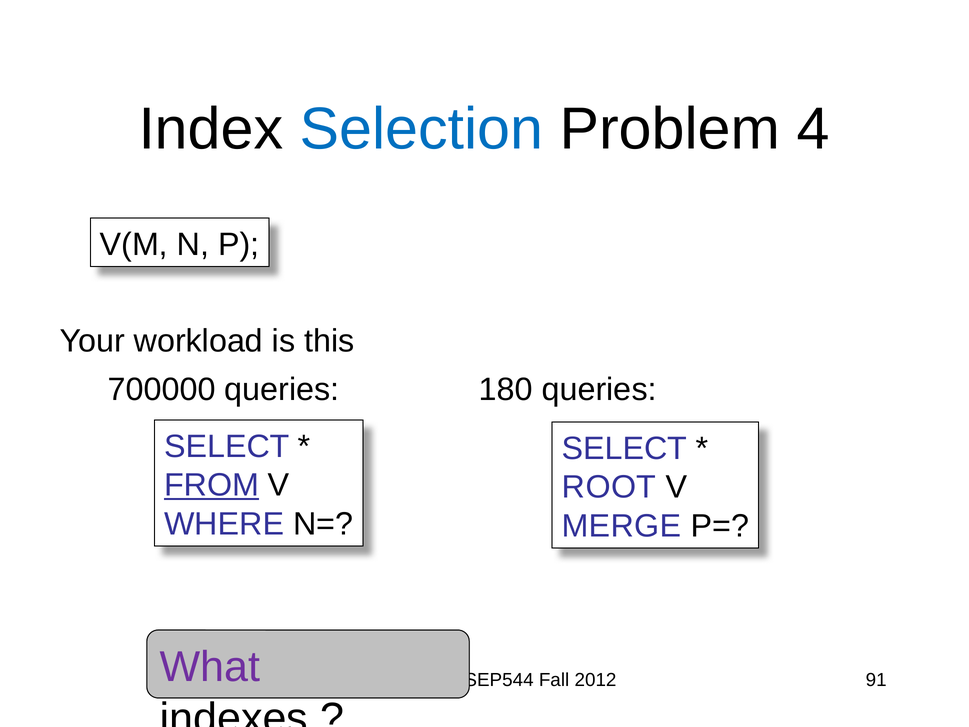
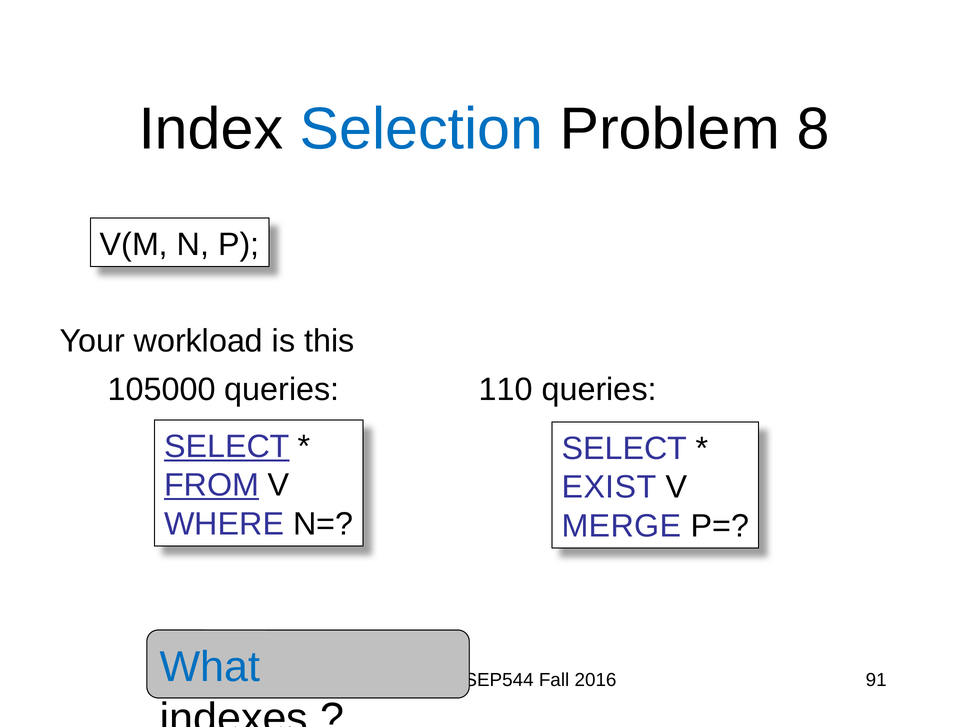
4: 4 -> 8
700000: 700000 -> 105000
180: 180 -> 110
SELECT at (227, 446) underline: none -> present
ROOT: ROOT -> EXIST
What colour: purple -> blue
2012: 2012 -> 2016
